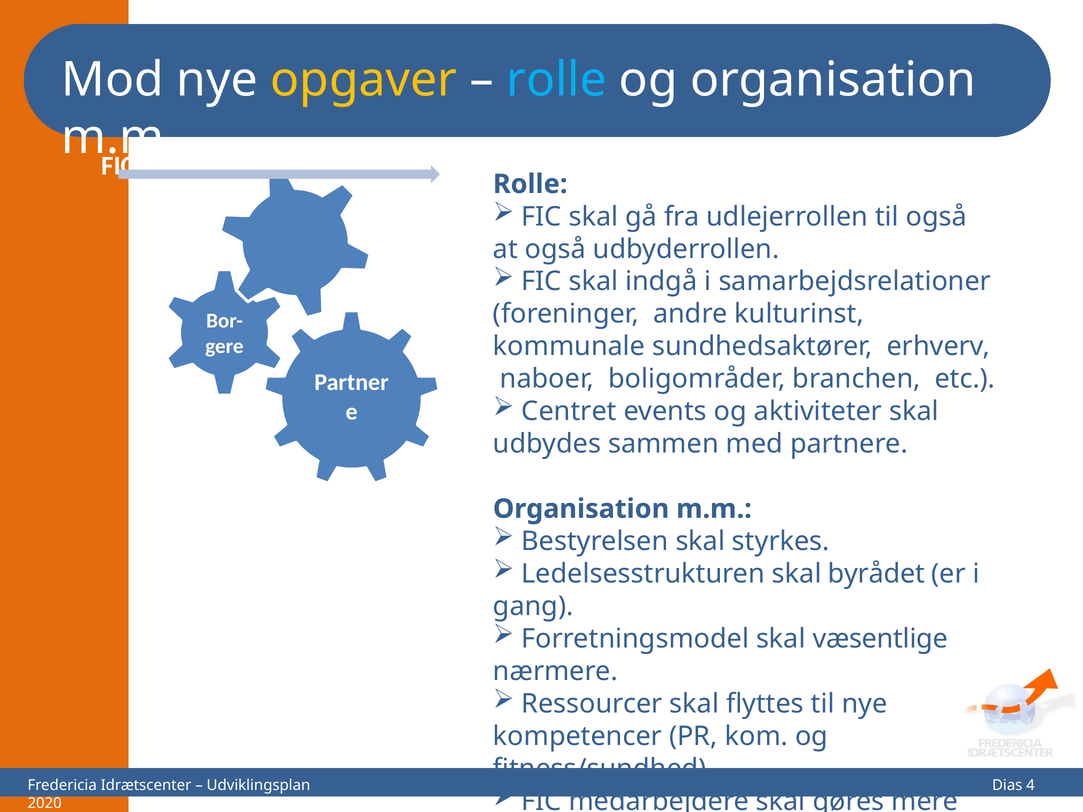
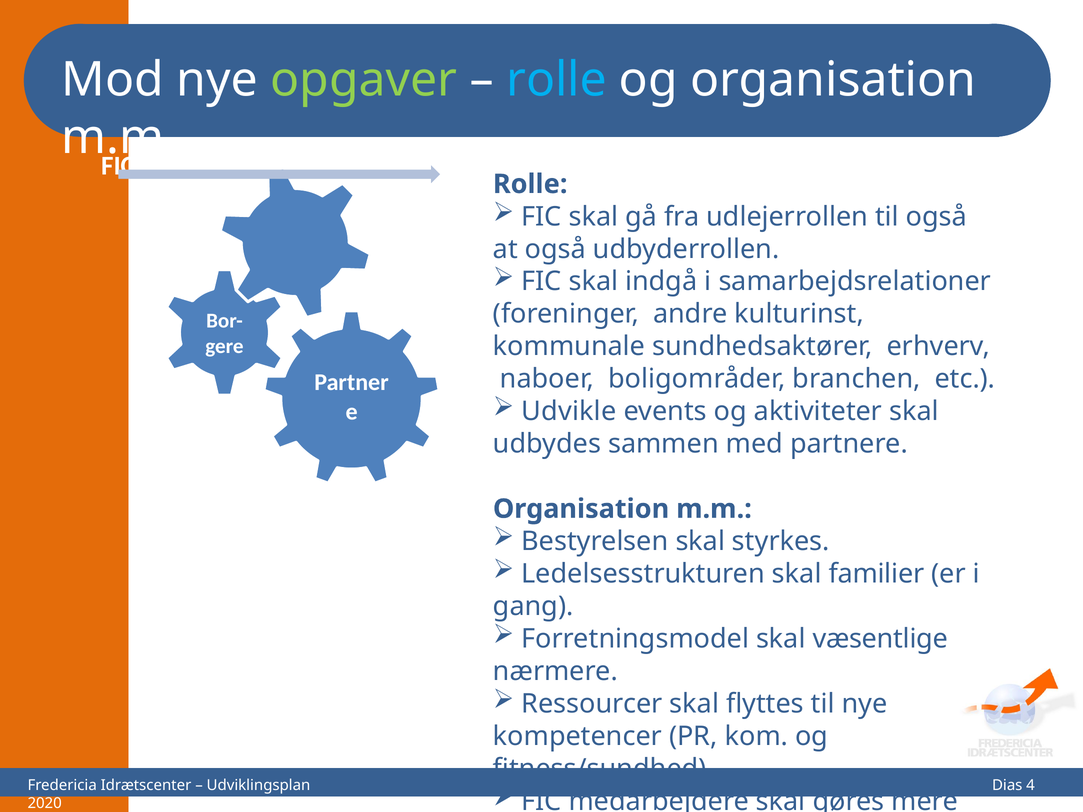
opgaver colour: yellow -> light green
Centret: Centret -> Udvikle
byrådet: byrådet -> familier
